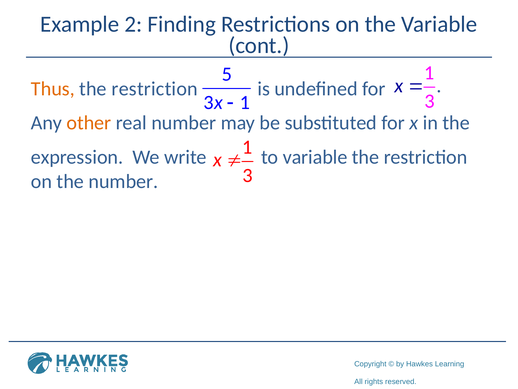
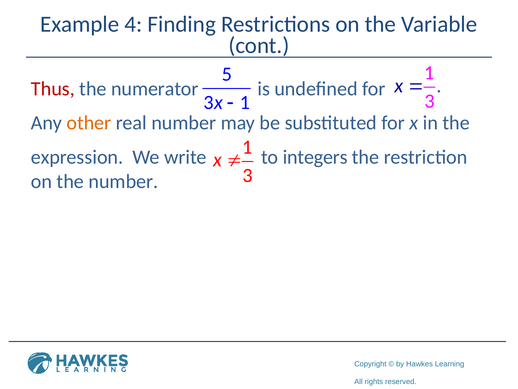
2: 2 -> 4
Thus colour: orange -> red
restriction at (155, 89): restriction -> numerator
to variable: variable -> integers
